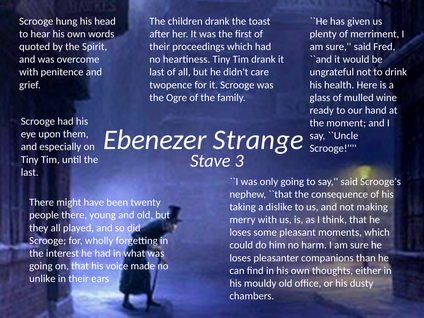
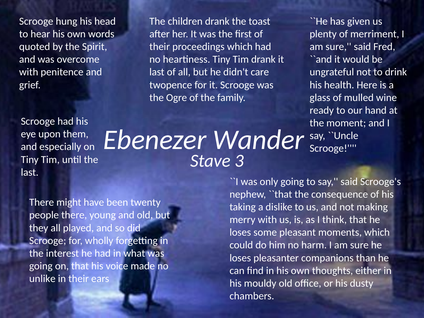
Strange: Strange -> Wander
